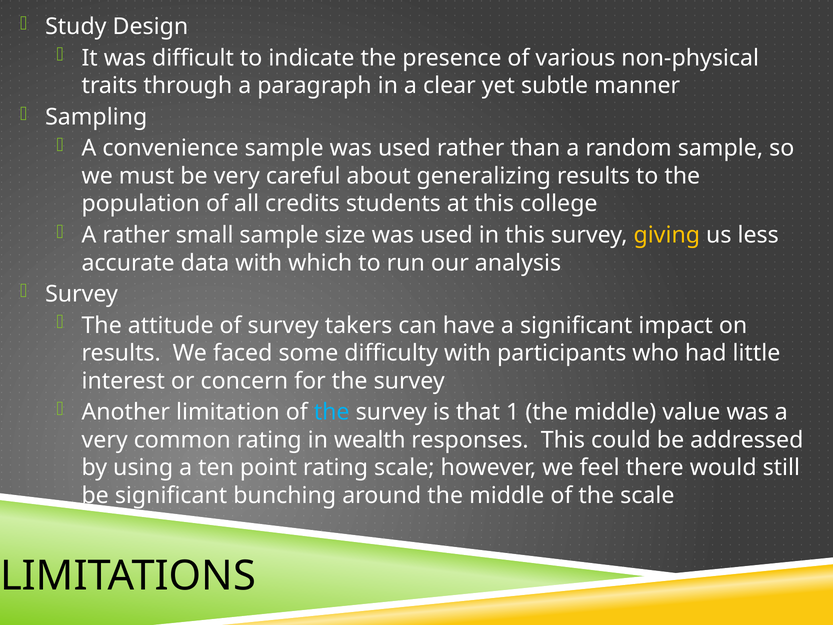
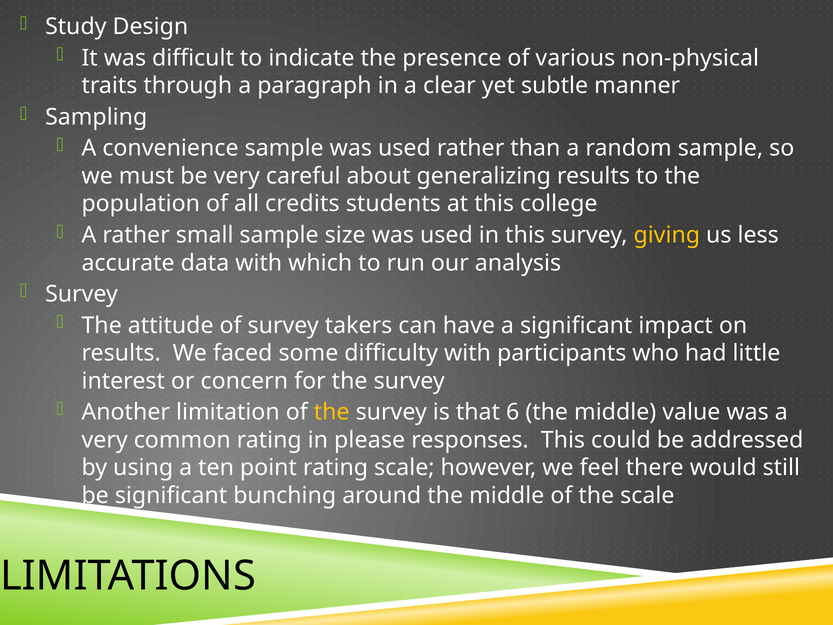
the at (332, 412) colour: light blue -> yellow
1: 1 -> 6
wealth: wealth -> please
